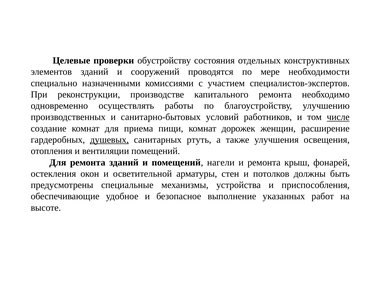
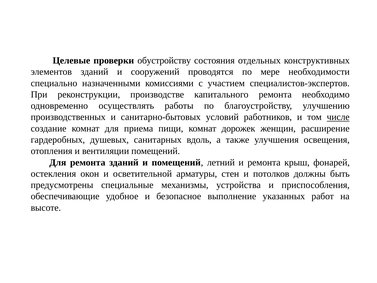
душевых underline: present -> none
ртуть: ртуть -> вдоль
нагели: нагели -> летний
